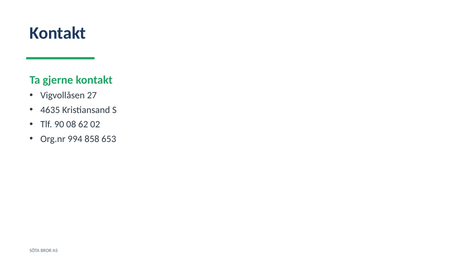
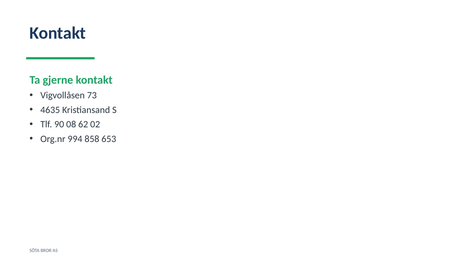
27: 27 -> 73
